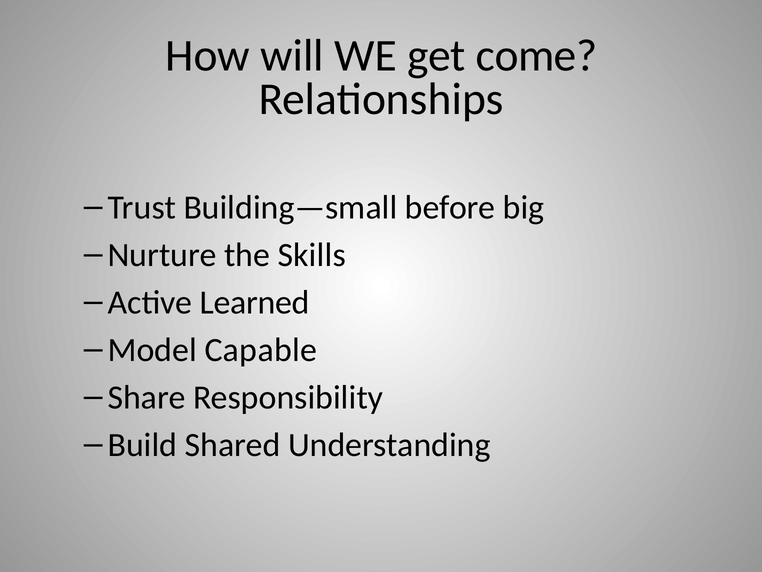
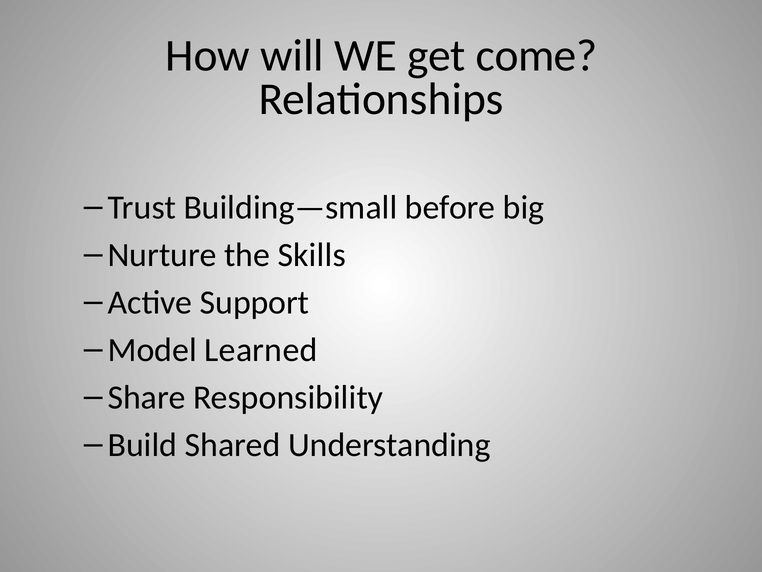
Learned: Learned -> Support
Capable: Capable -> Learned
